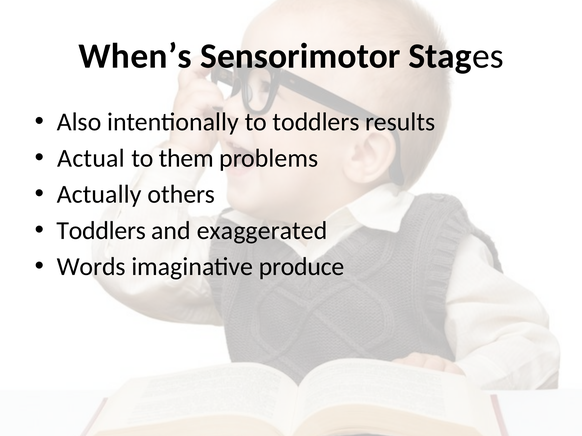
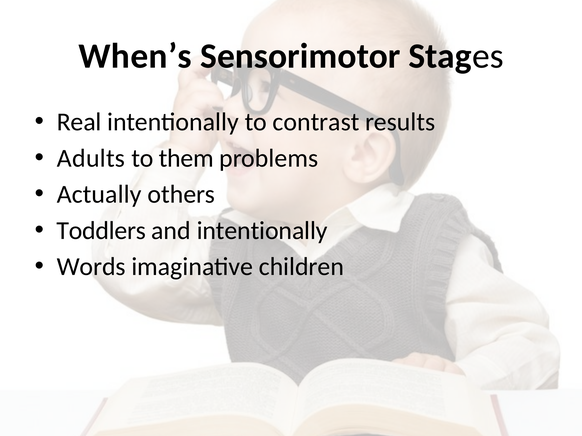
Also: Also -> Real
to toddlers: toddlers -> contrast
Actual: Actual -> Adults
and exaggerated: exaggerated -> intentionally
produce: produce -> children
